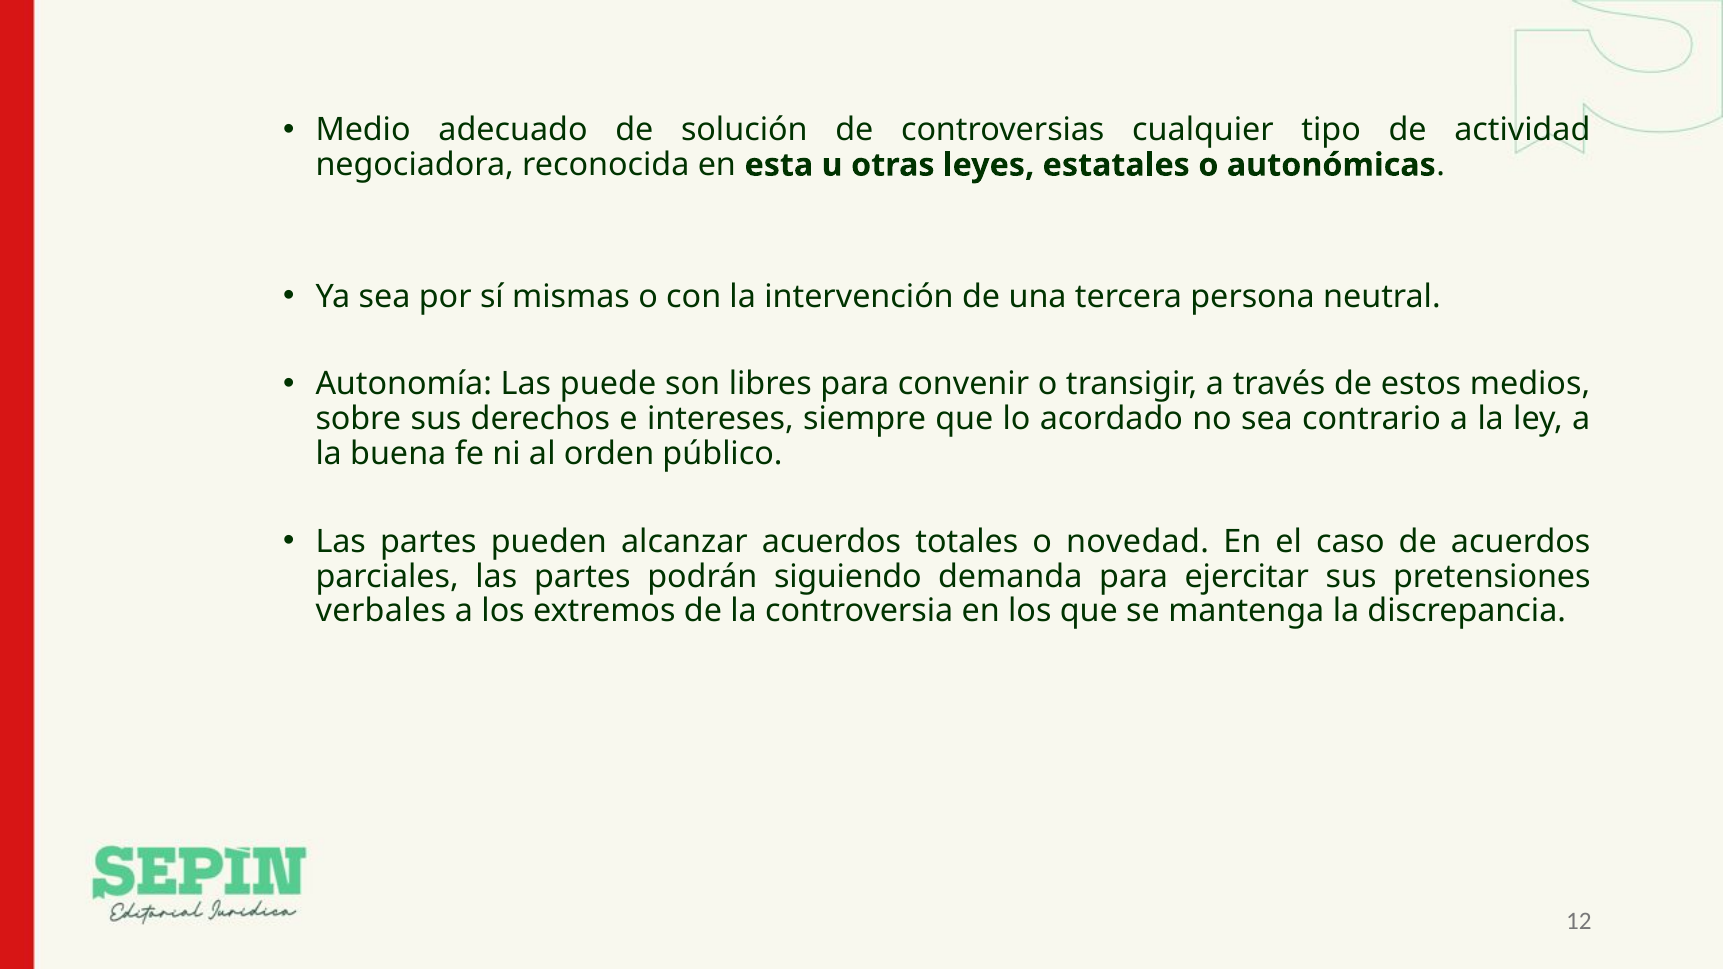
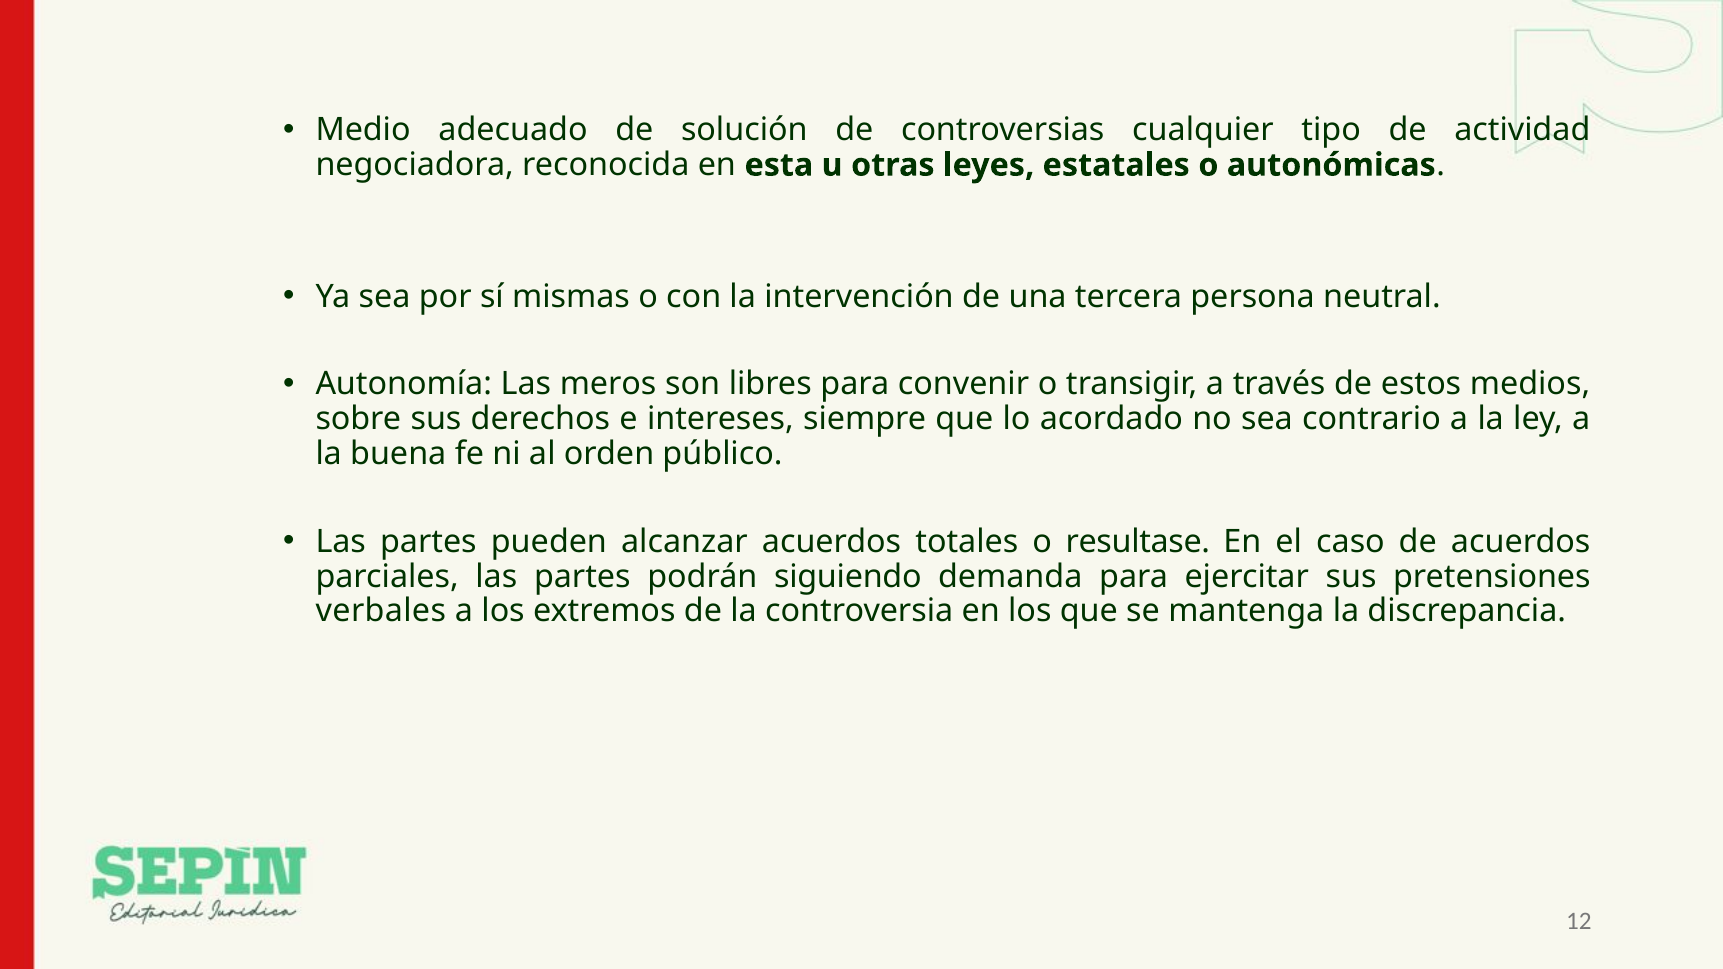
puede: puede -> meros
novedad: novedad -> resultase
